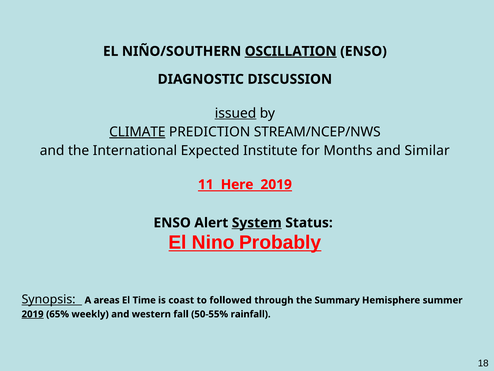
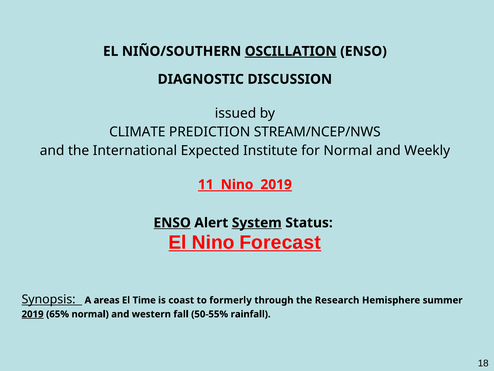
issued underline: present -> none
CLIMATE underline: present -> none
for Months: Months -> Normal
Similar: Similar -> Weekly
11 Here: Here -> Nino
ENSO at (172, 222) underline: none -> present
Probably: Probably -> Forecast
followed: followed -> formerly
Summary: Summary -> Research
65% weekly: weekly -> normal
